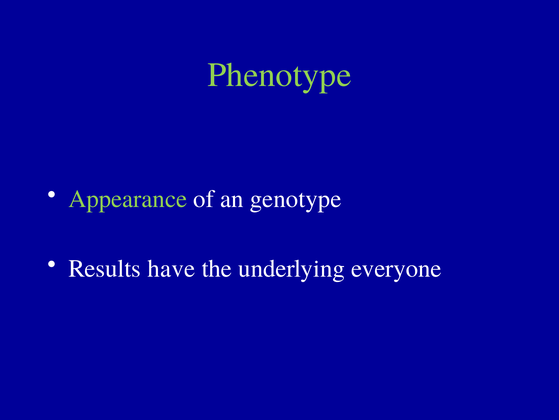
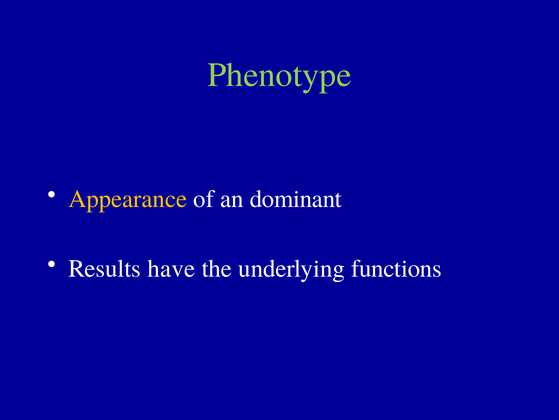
Appearance colour: light green -> yellow
genotype: genotype -> dominant
everyone: everyone -> functions
